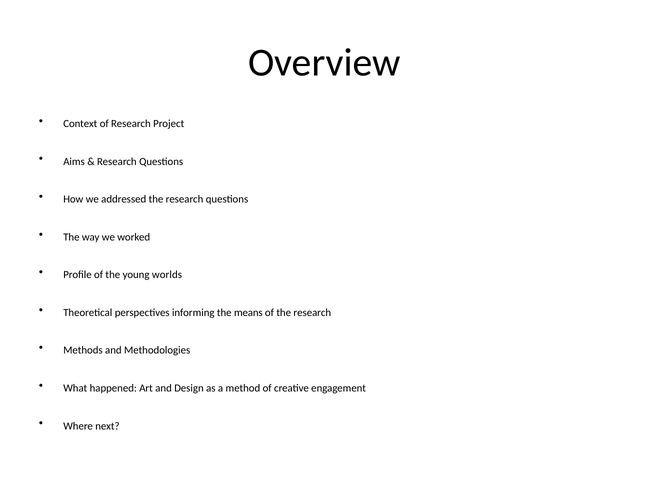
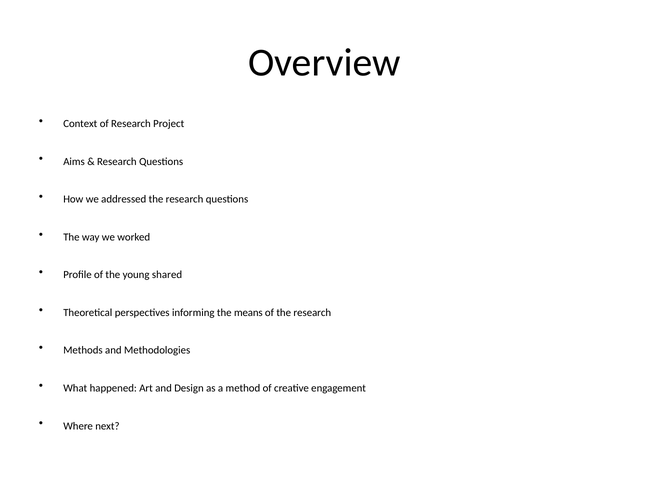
worlds: worlds -> shared
